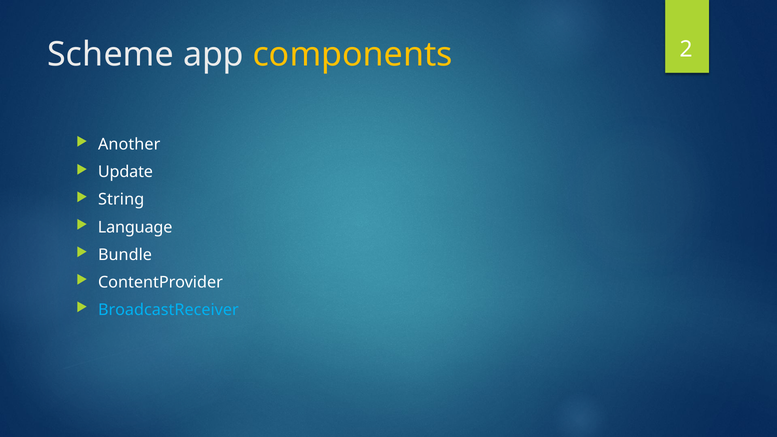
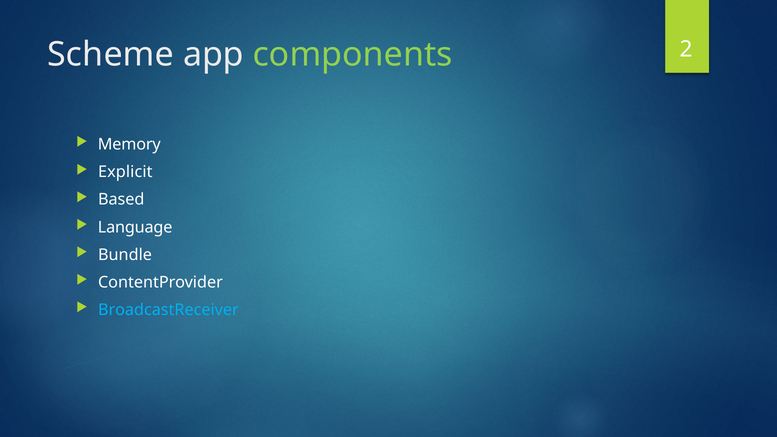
components colour: yellow -> light green
Another: Another -> Memory
Update: Update -> Explicit
String: String -> Based
